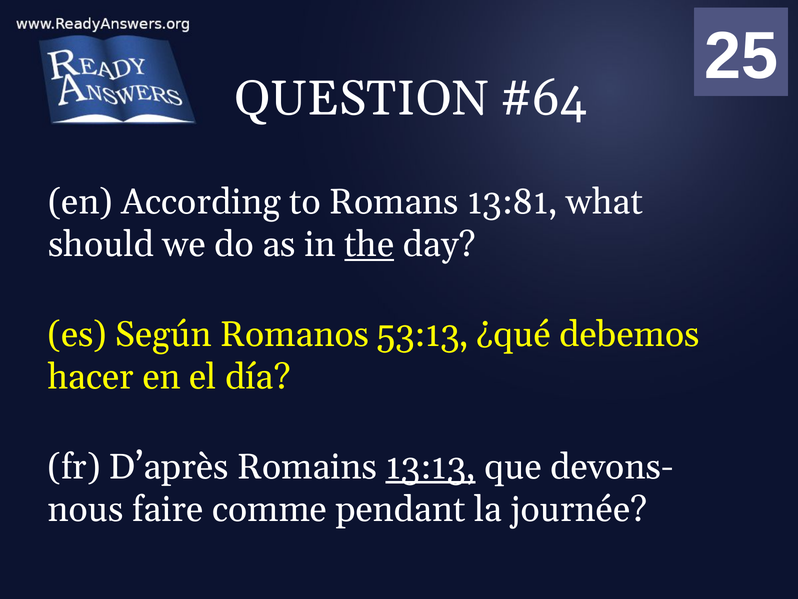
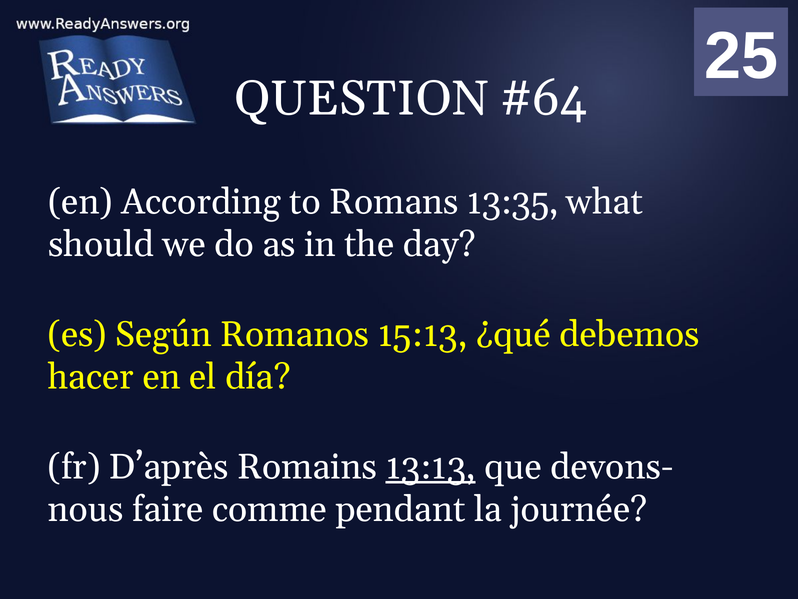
13:81: 13:81 -> 13:35
the underline: present -> none
53:13: 53:13 -> 15:13
